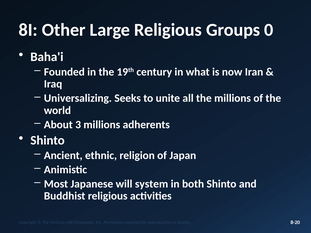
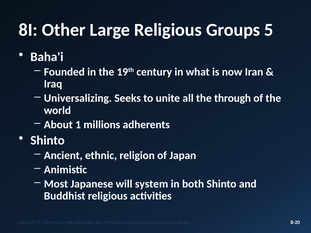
0: 0 -> 5
the millions: millions -> through
3: 3 -> 1
